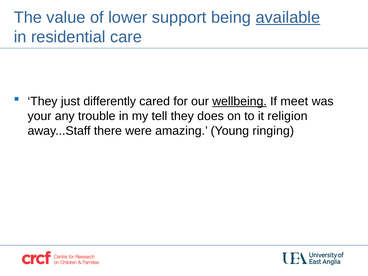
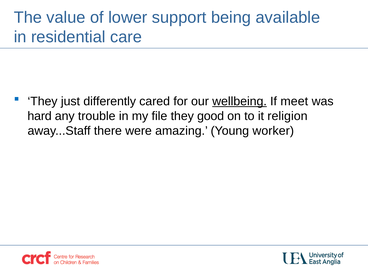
available underline: present -> none
your: your -> hard
tell: tell -> file
does: does -> good
ringing: ringing -> worker
